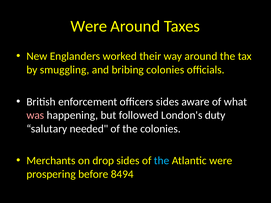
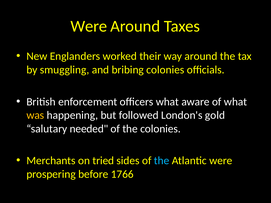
officers sides: sides -> what
was colour: pink -> yellow
duty: duty -> gold
drop: drop -> tried
8494: 8494 -> 1766
